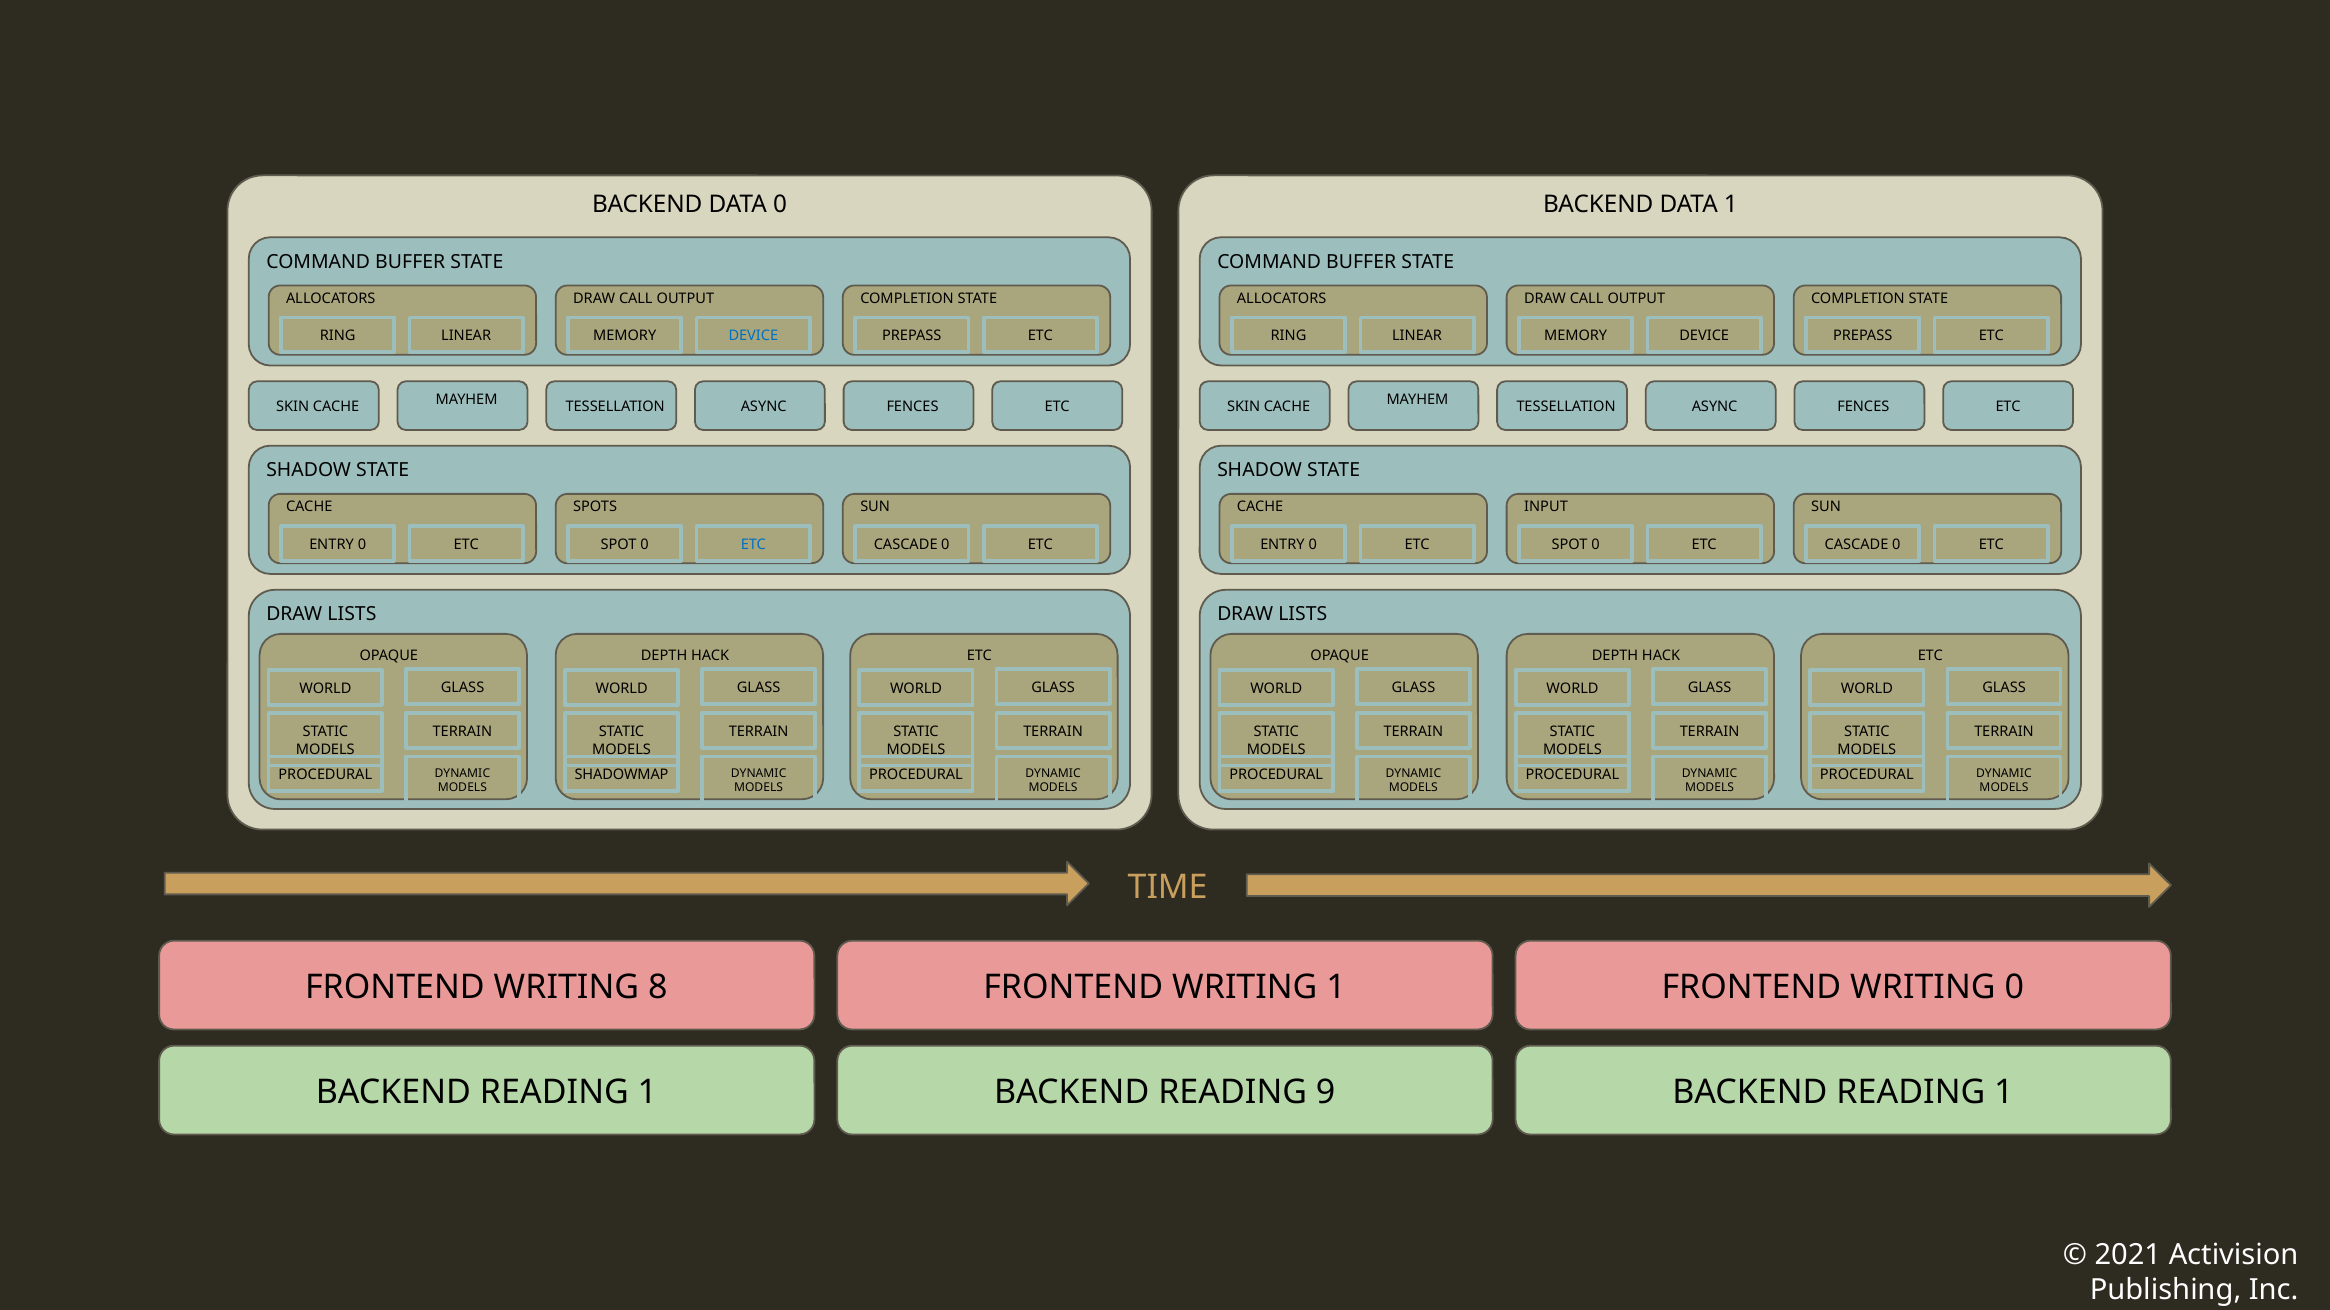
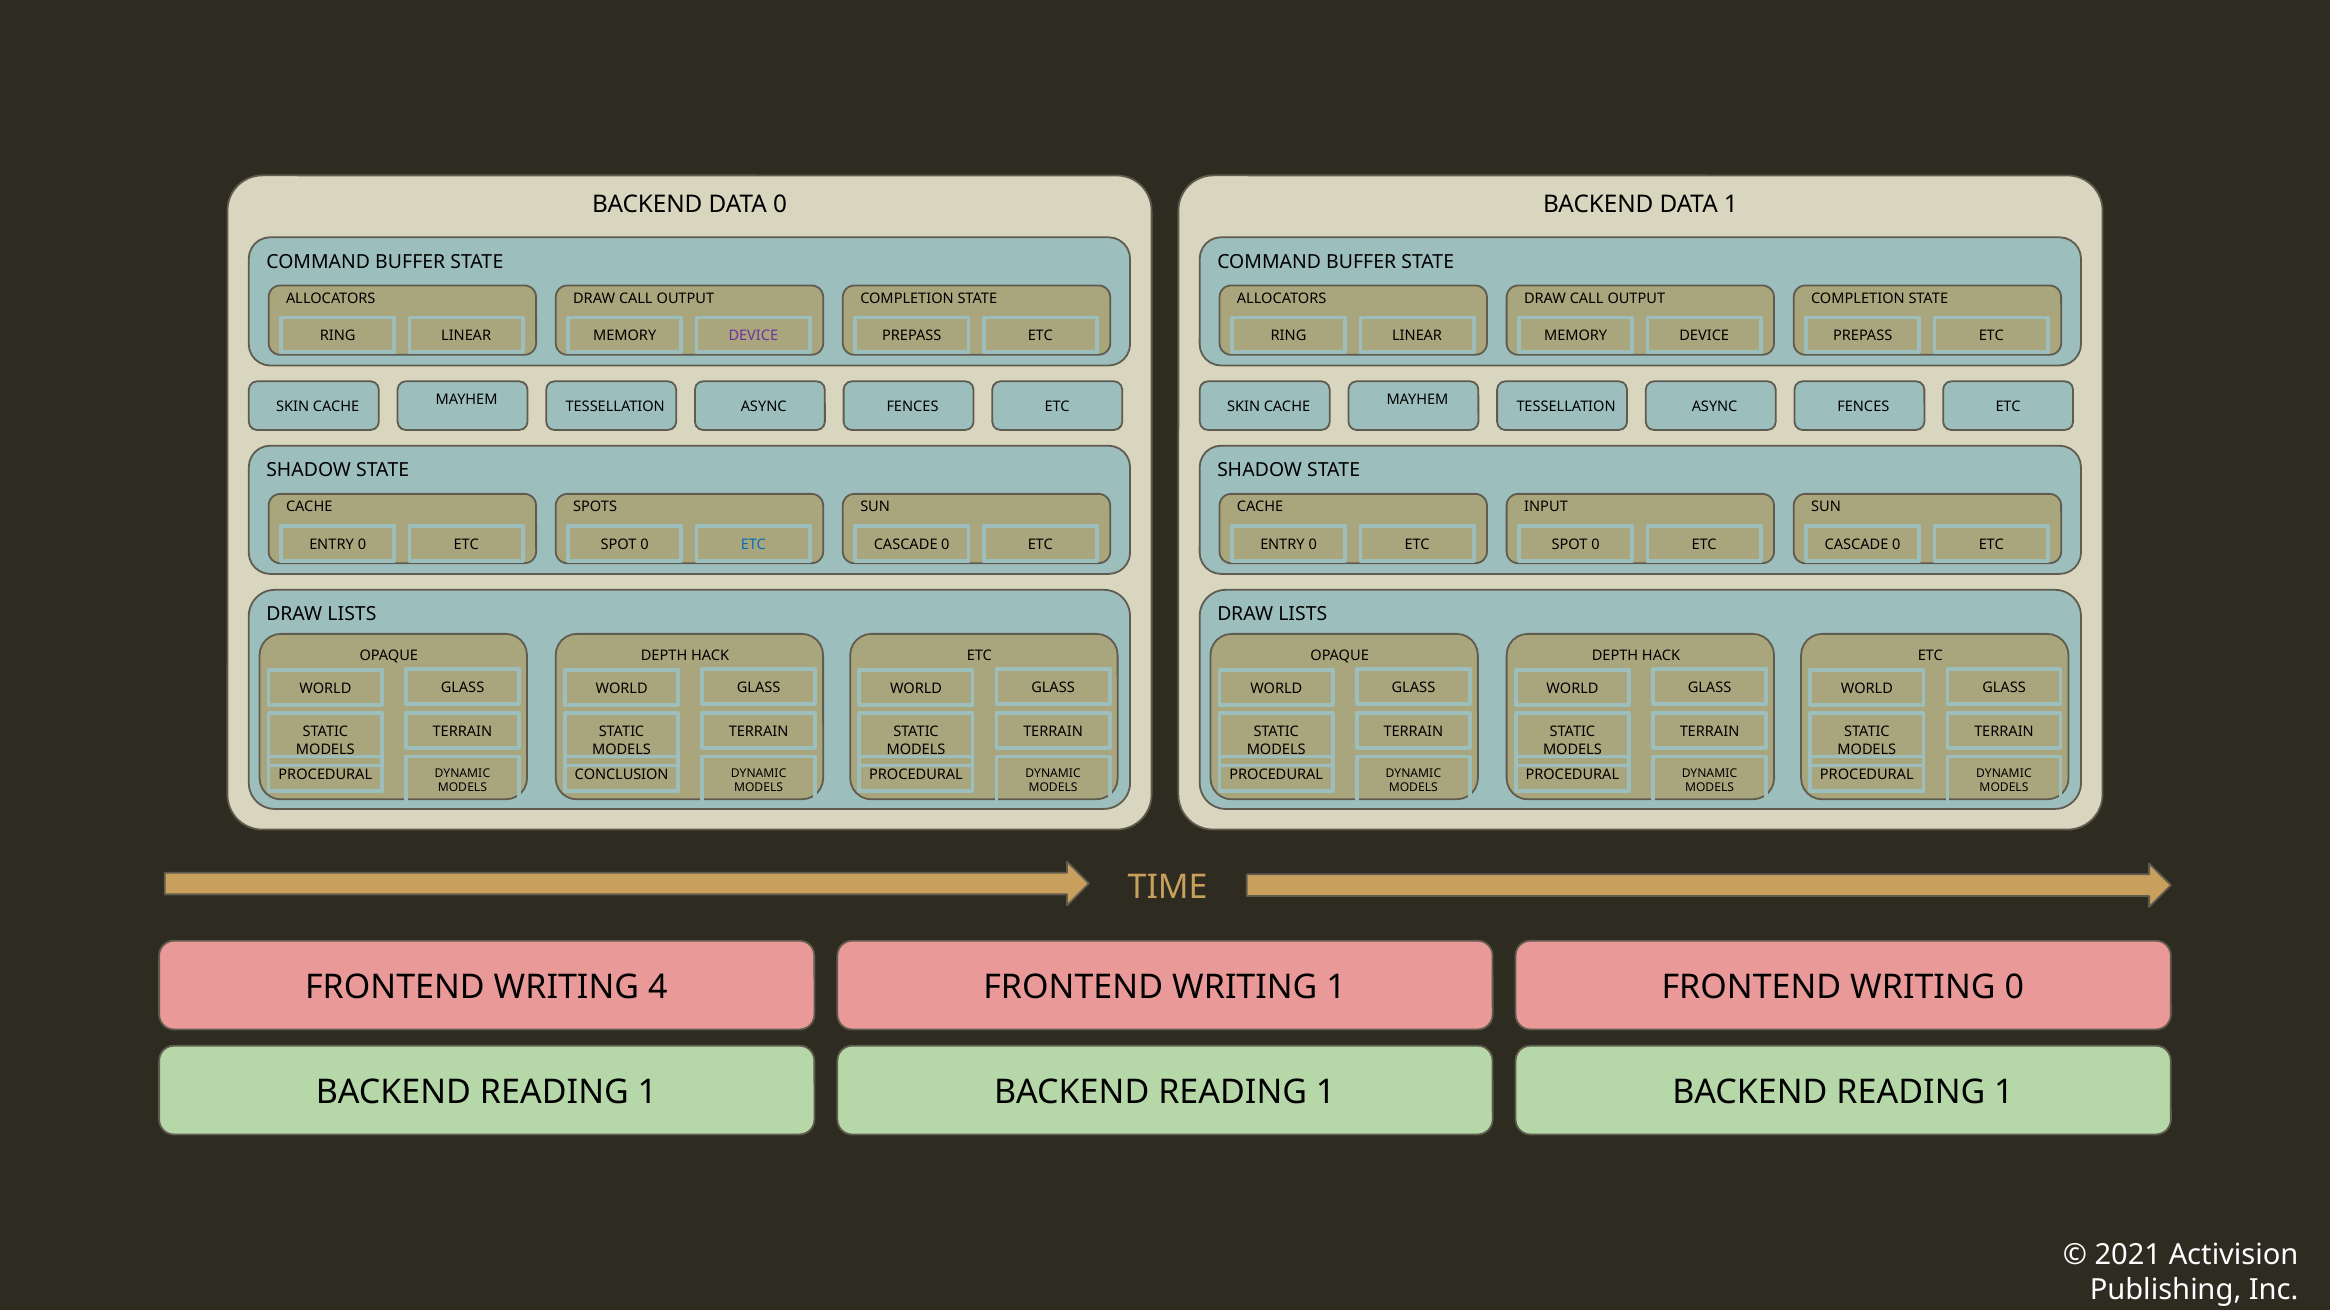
DEVICE at (753, 336) colour: blue -> purple
SHADOWMAP: SHADOWMAP -> CONCLUSION
8: 8 -> 4
9 at (1326, 1093): 9 -> 1
